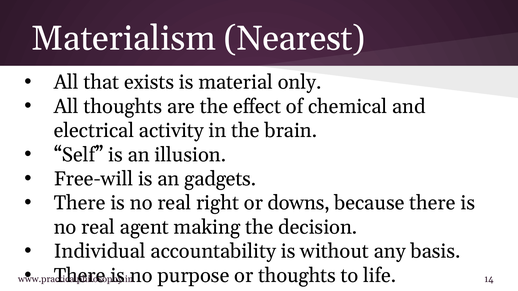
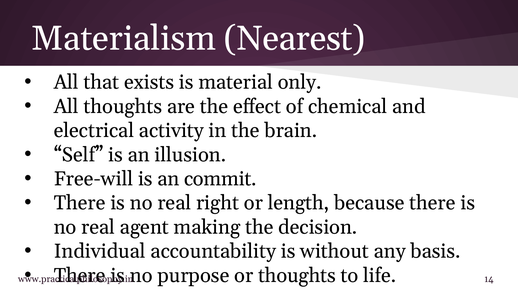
gadgets: gadgets -> commit
downs: downs -> length
